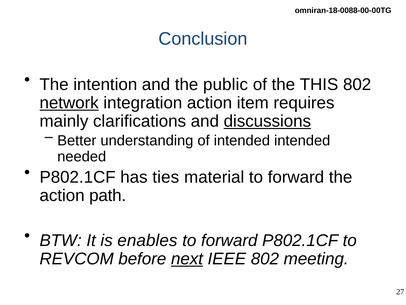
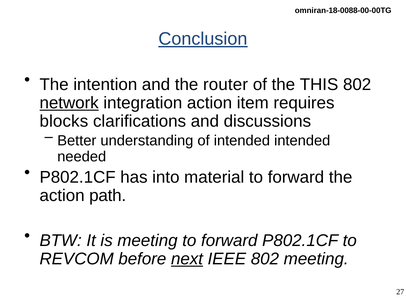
Conclusion underline: none -> present
public: public -> router
mainly: mainly -> blocks
discussions underline: present -> none
ties: ties -> into
is enables: enables -> meeting
